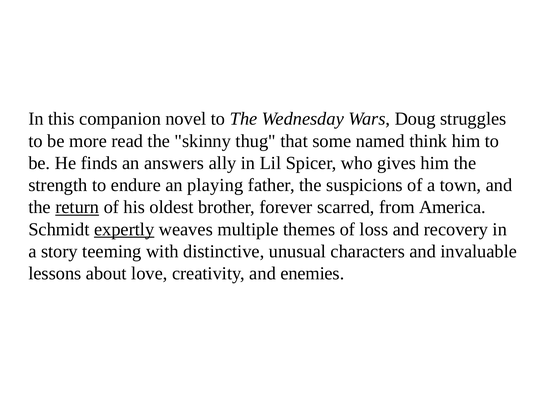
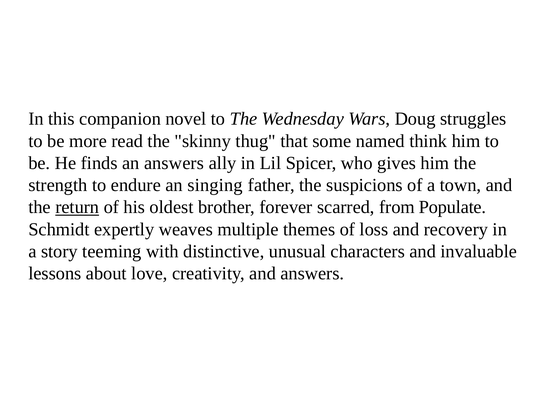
playing: playing -> singing
America: America -> Populate
expertly underline: present -> none
and enemies: enemies -> answers
